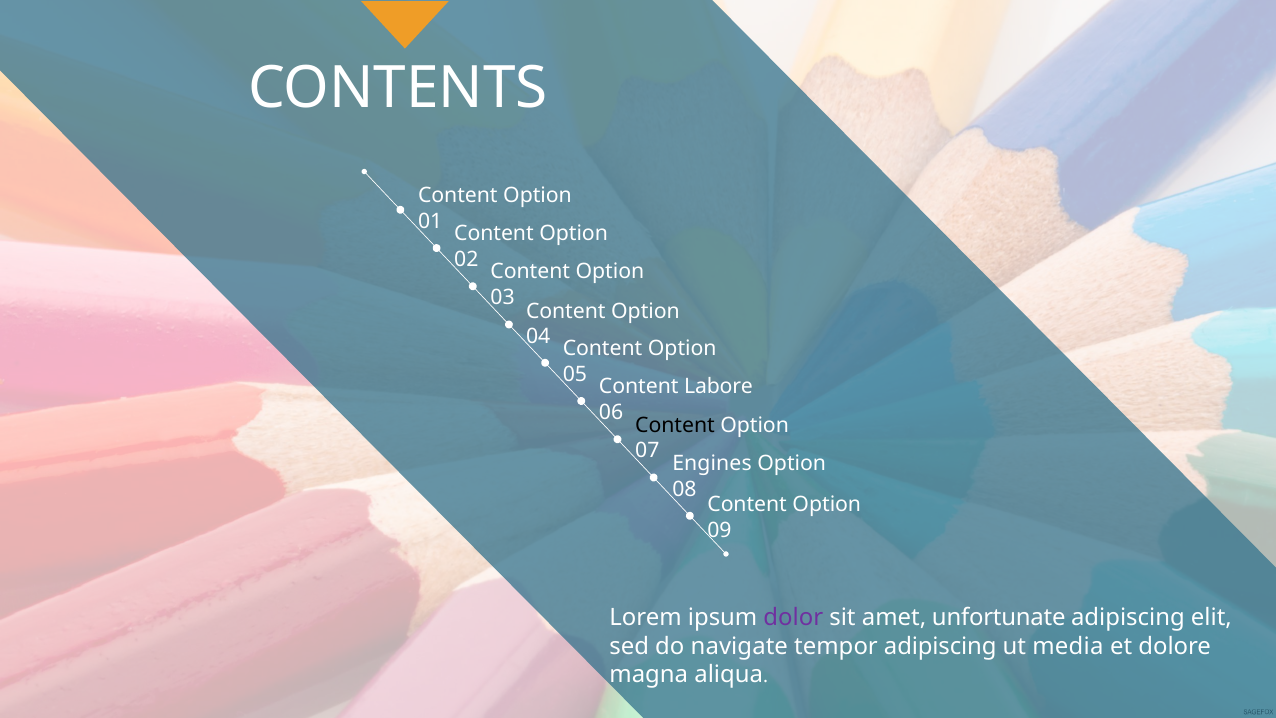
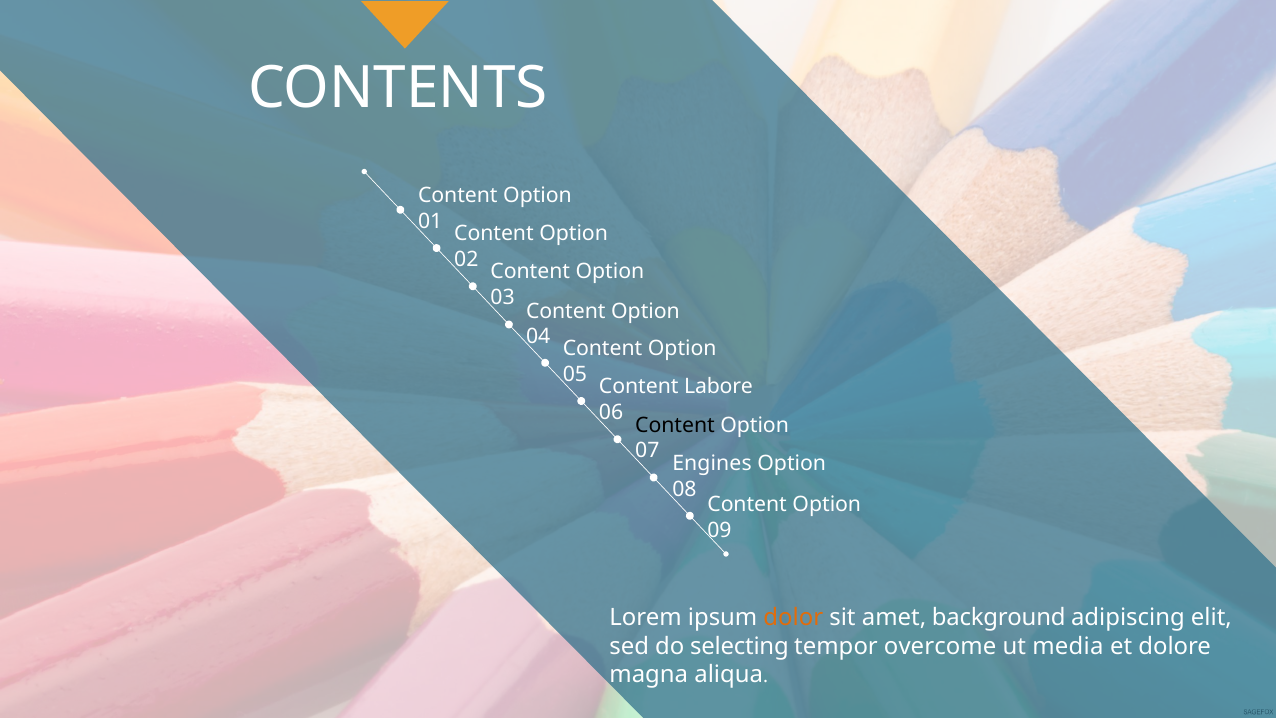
dolor colour: purple -> orange
unfortunate: unfortunate -> background
navigate: navigate -> selecting
tempor adipiscing: adipiscing -> overcome
